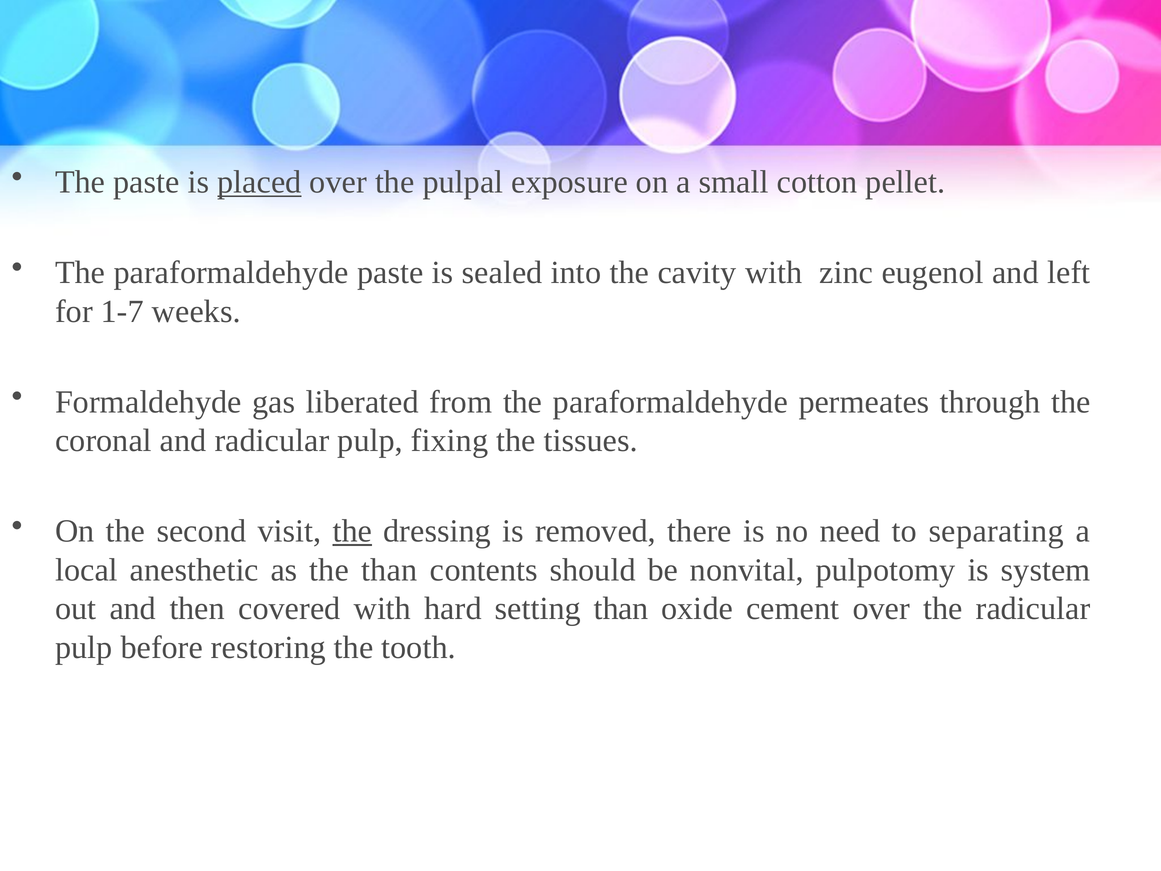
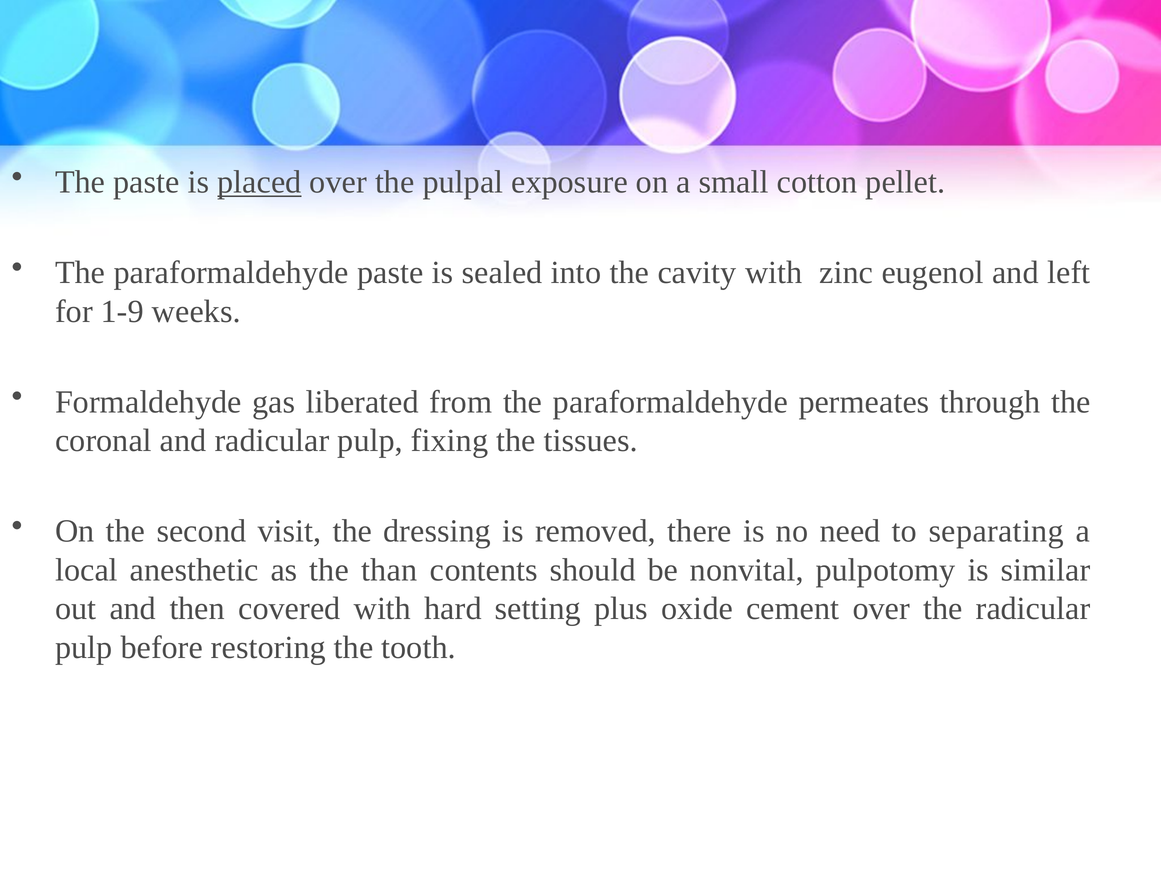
1-7: 1-7 -> 1-9
the at (352, 531) underline: present -> none
system: system -> similar
setting than: than -> plus
